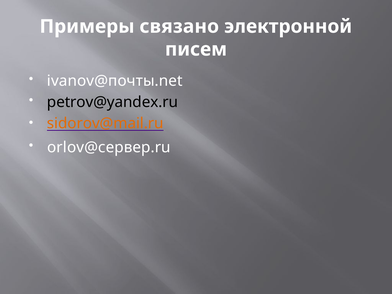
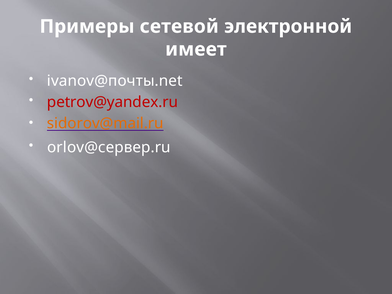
связано: связано -> сетевой
писем: писем -> имеет
petrov@yandex.ru colour: black -> red
